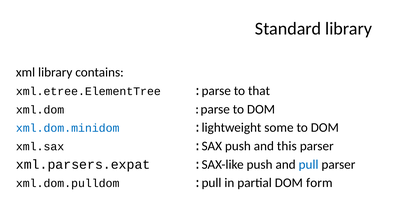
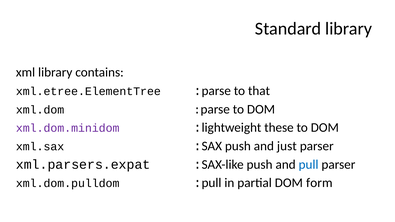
xml.dom.minidom colour: blue -> purple
some: some -> these
this: this -> just
